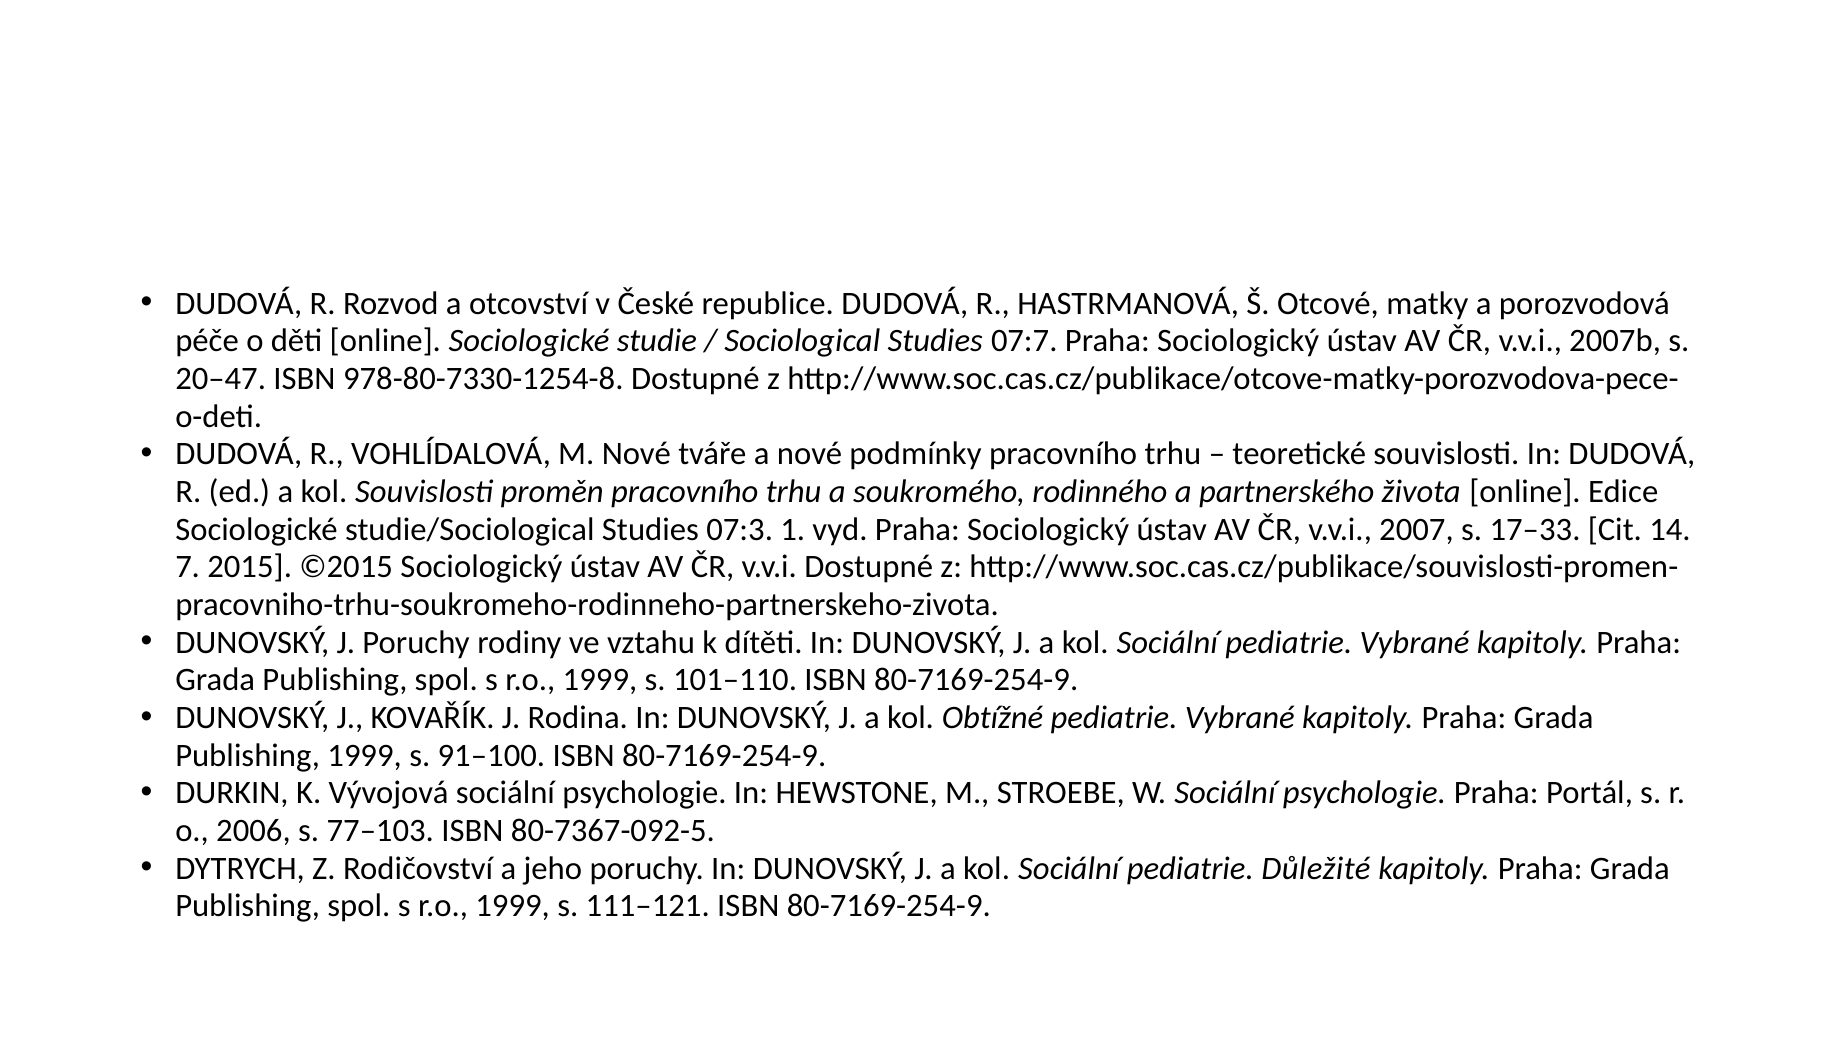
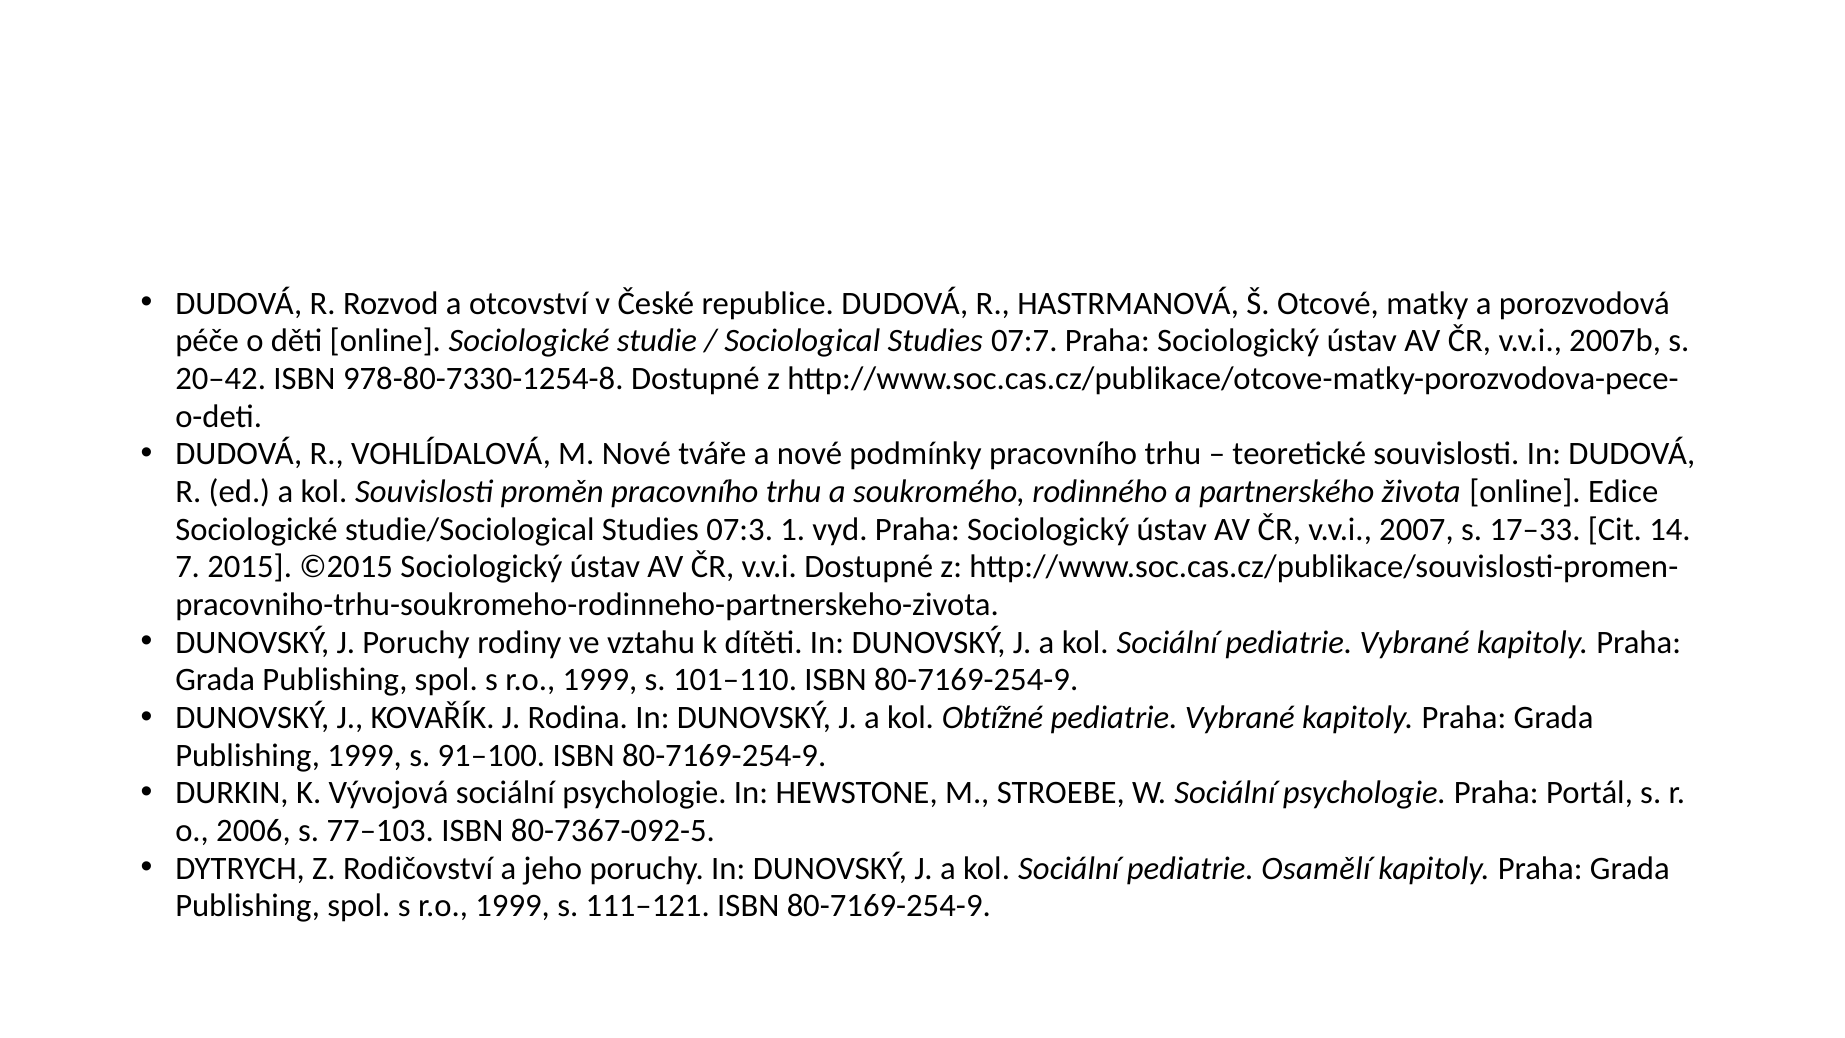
20–47: 20–47 -> 20–42
Důležité: Důležité -> Osamělí
